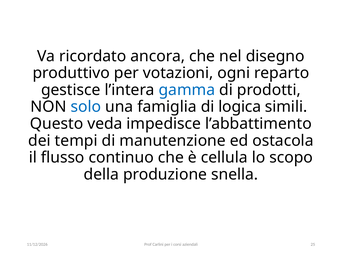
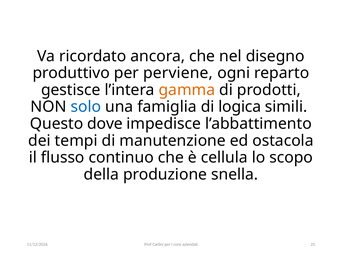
votazioni: votazioni -> perviene
gamma colour: blue -> orange
veda: veda -> dove
